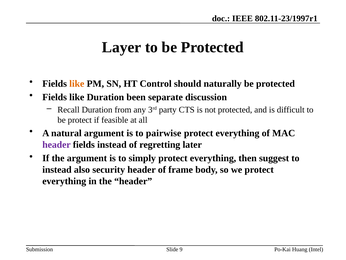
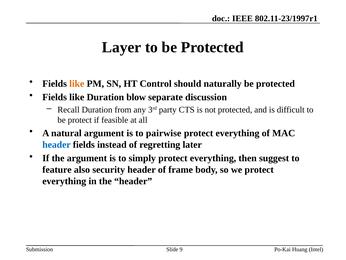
been: been -> blow
header at (57, 144) colour: purple -> blue
instead at (57, 169): instead -> feature
